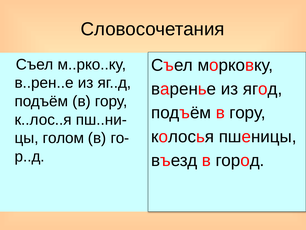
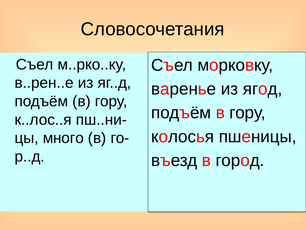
голом: голом -> много
